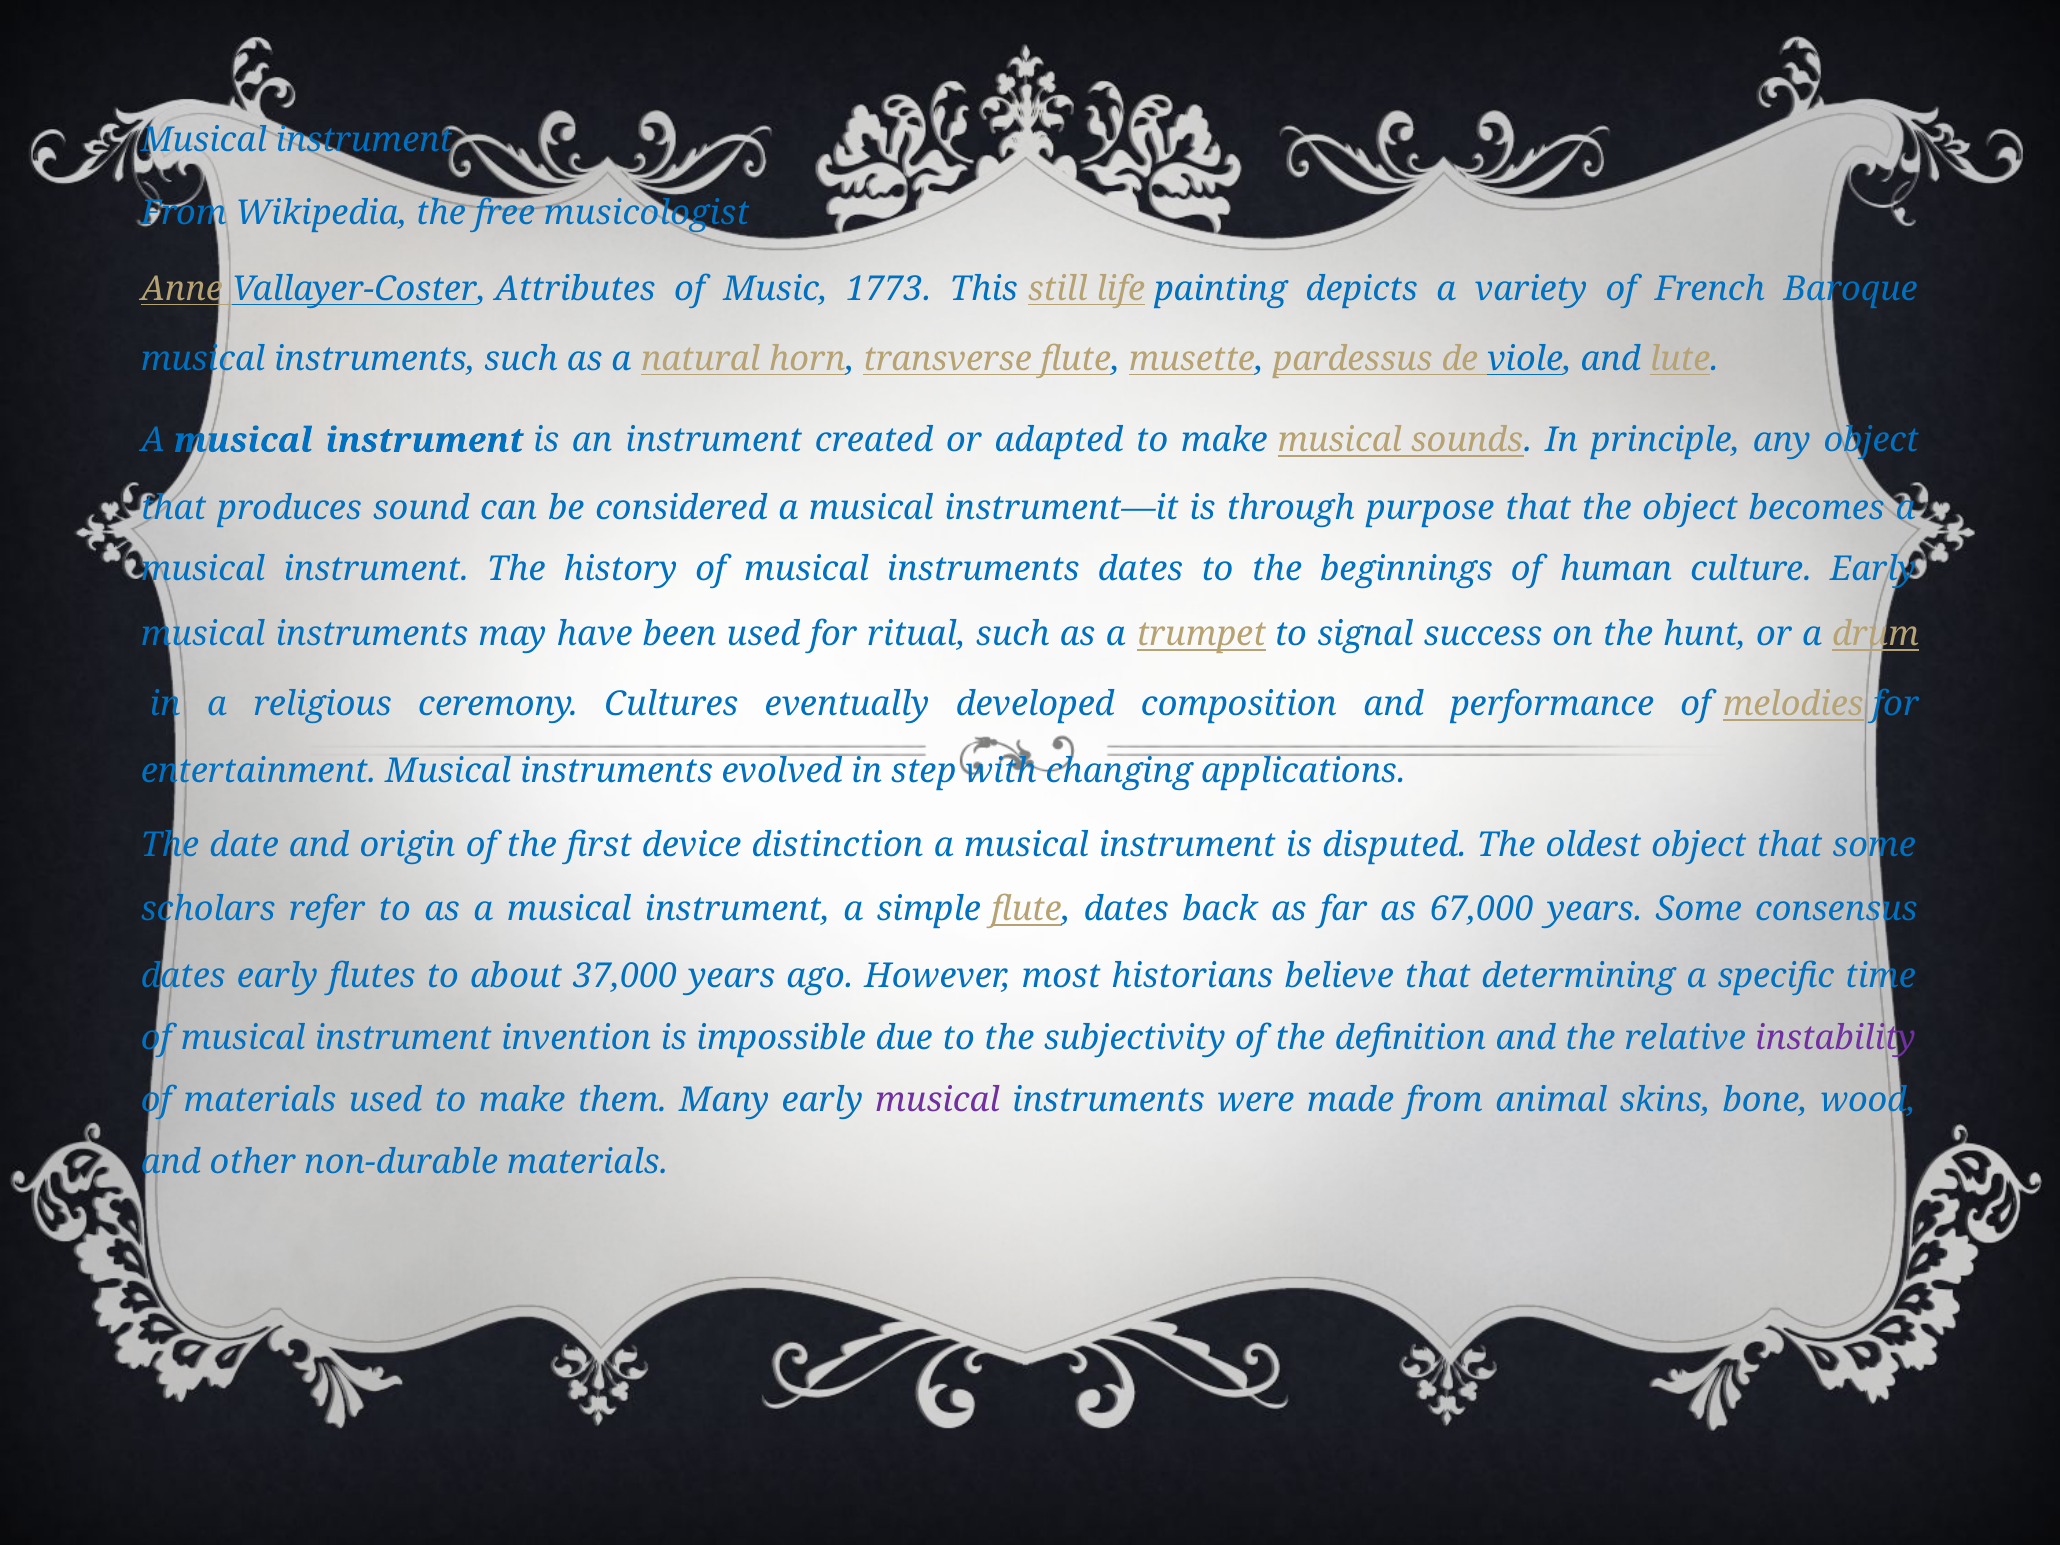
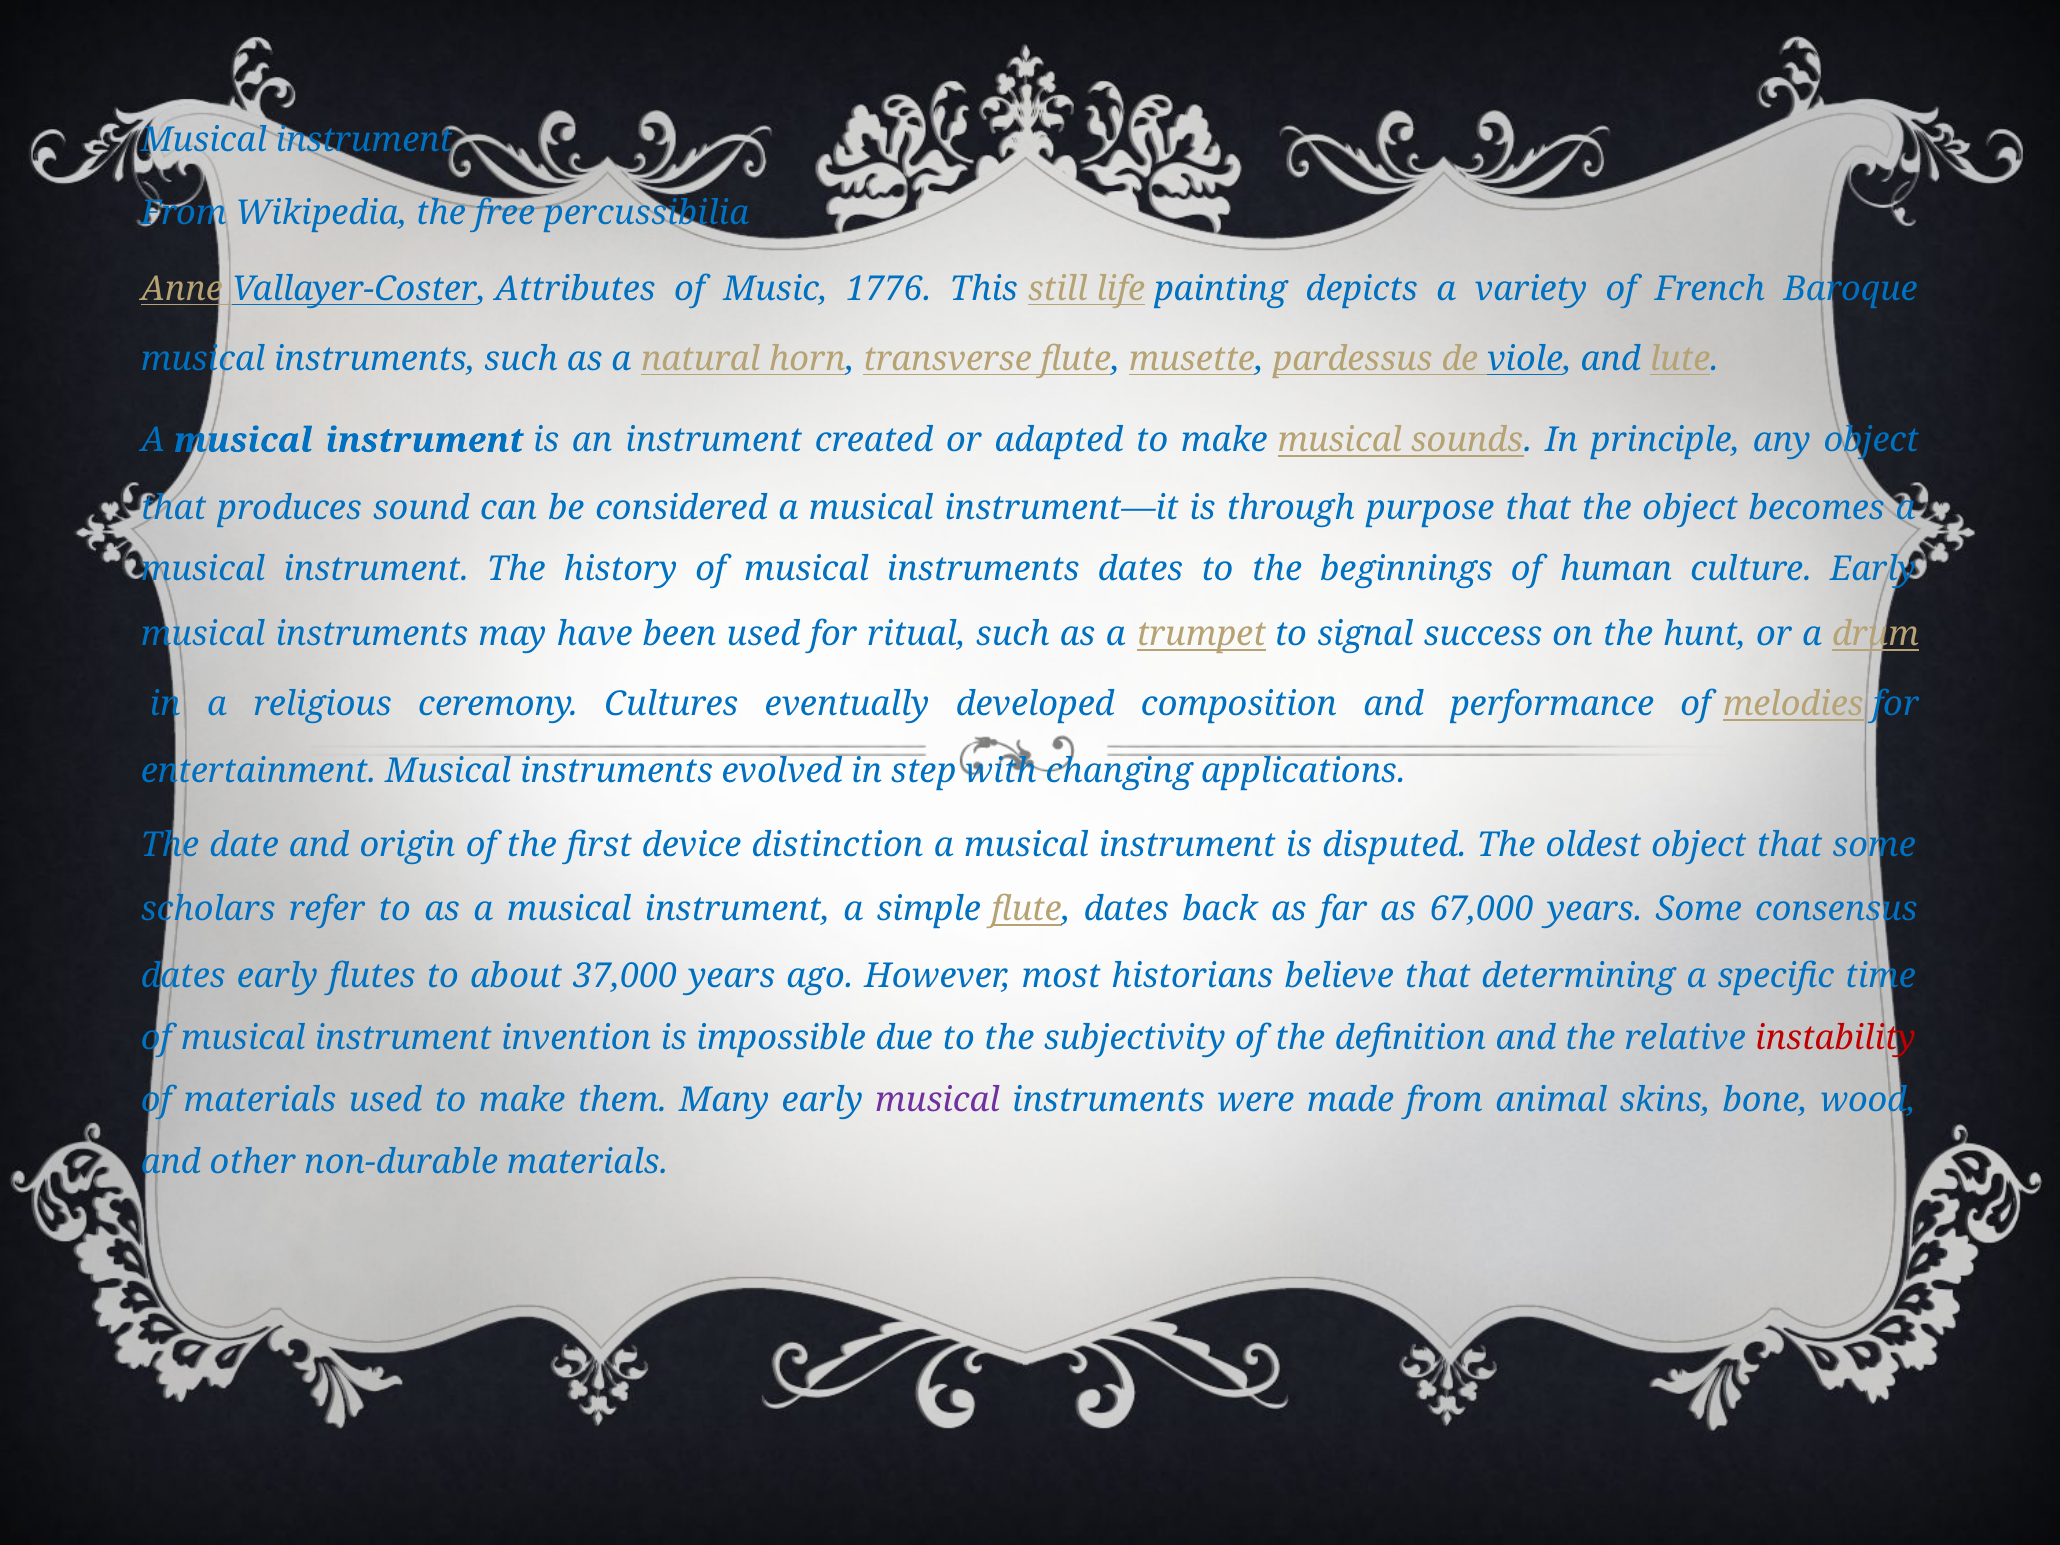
musicologist: musicologist -> percussibilia
1773: 1773 -> 1776
instability colour: purple -> red
